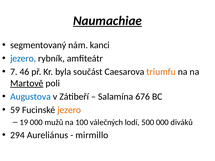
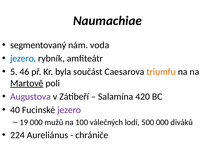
Naumachiae underline: present -> none
kanci: kanci -> voda
7: 7 -> 5
Augustova colour: blue -> purple
676: 676 -> 420
59: 59 -> 40
jezero at (69, 110) colour: orange -> purple
294: 294 -> 224
mirmillo: mirmillo -> chrániče
